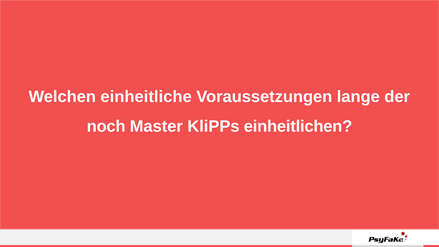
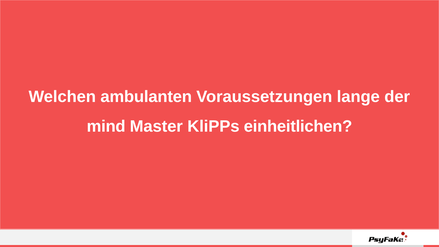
einheitliche: einheitliche -> ambulanten
noch: noch -> mind
